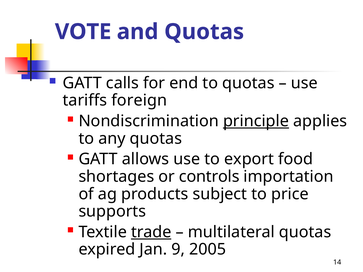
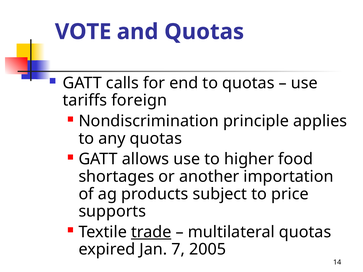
principle underline: present -> none
export: export -> higher
controls: controls -> another
9: 9 -> 7
